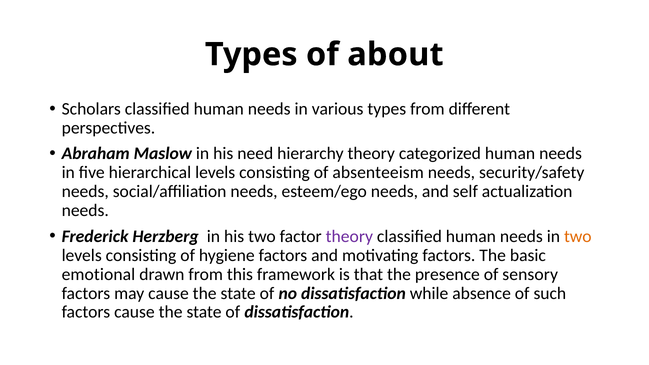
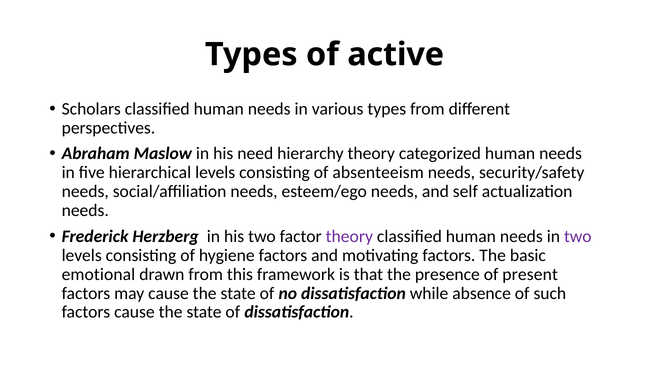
about: about -> active
two at (578, 236) colour: orange -> purple
sensory: sensory -> present
